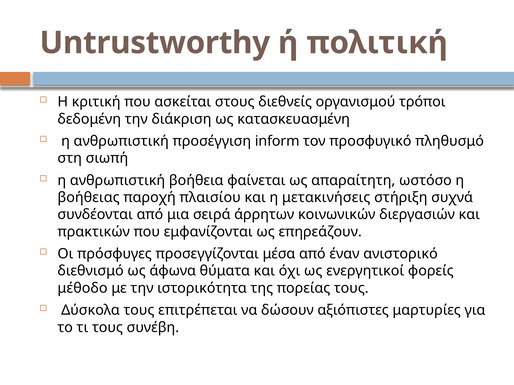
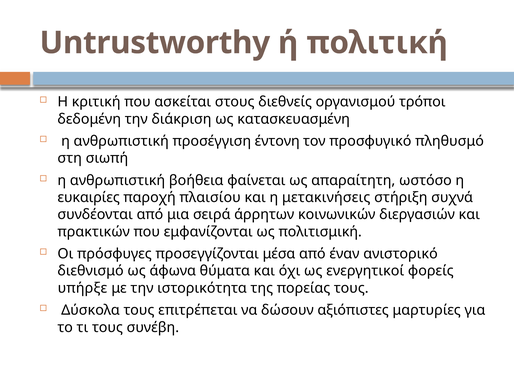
inform: inform -> έντονη
βοήθειας: βοήθειας -> ευκαιρίες
επηρεάζουν: επηρεάζουν -> πολιτισμική
μέθοδο: μέθοδο -> υπήρξε
